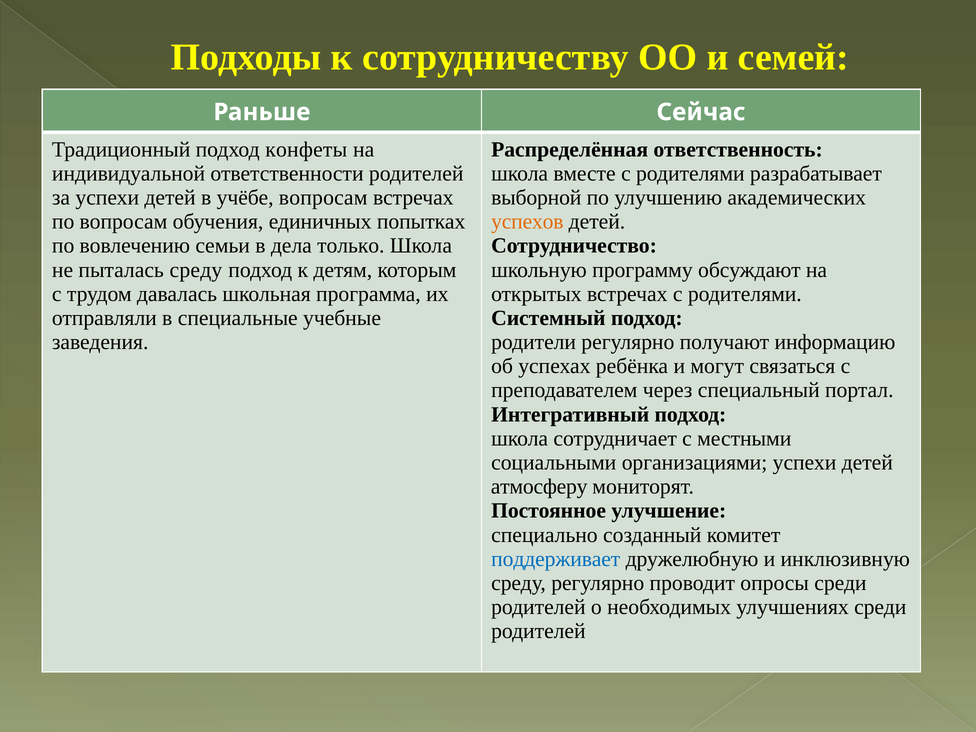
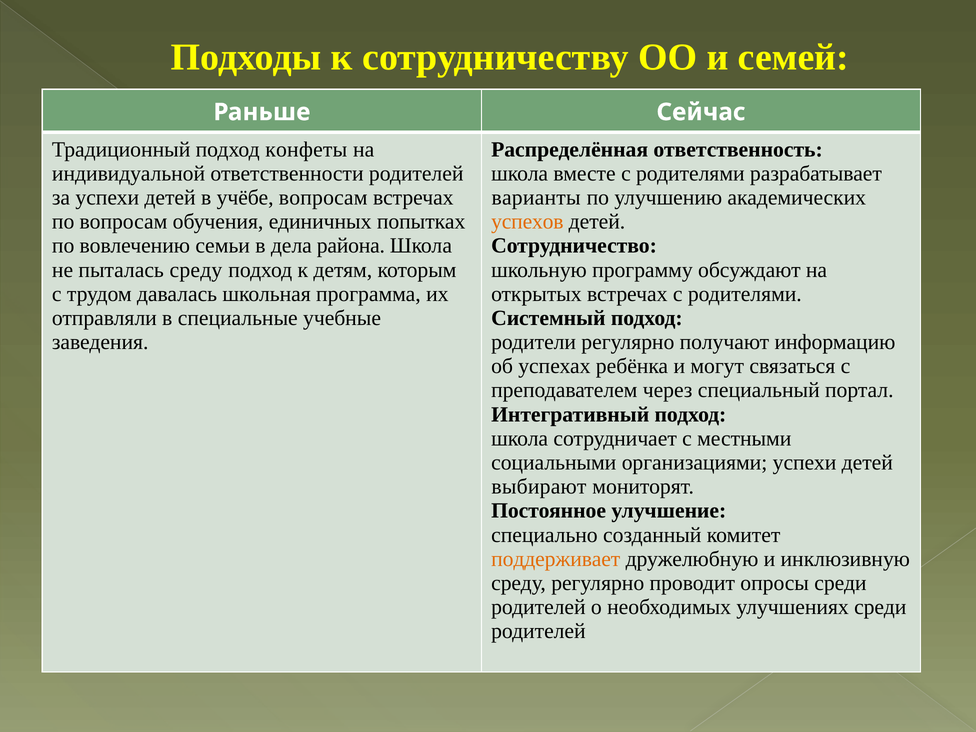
выборной: выборной -> варианты
только: только -> района
атмосферу: атмосферу -> выбирают
поддерживает colour: blue -> orange
